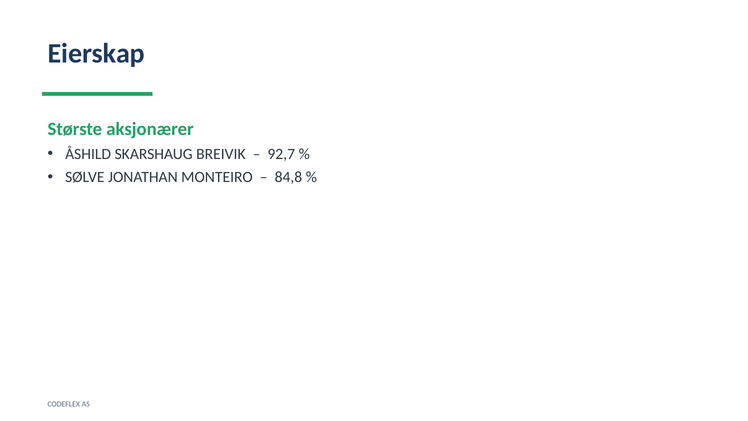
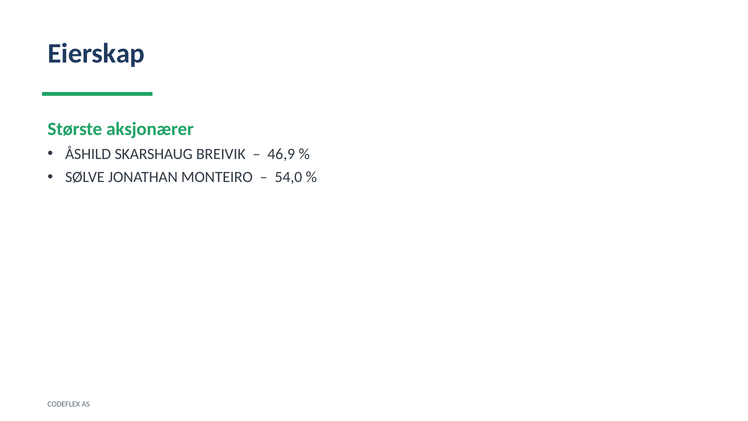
92,7: 92,7 -> 46,9
84,8: 84,8 -> 54,0
